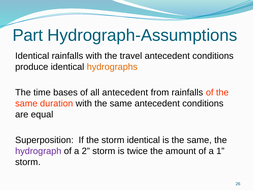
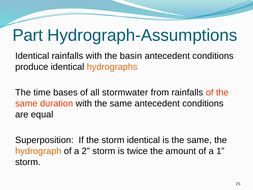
travel: travel -> basin
all antecedent: antecedent -> stormwater
hydrograph colour: purple -> orange
